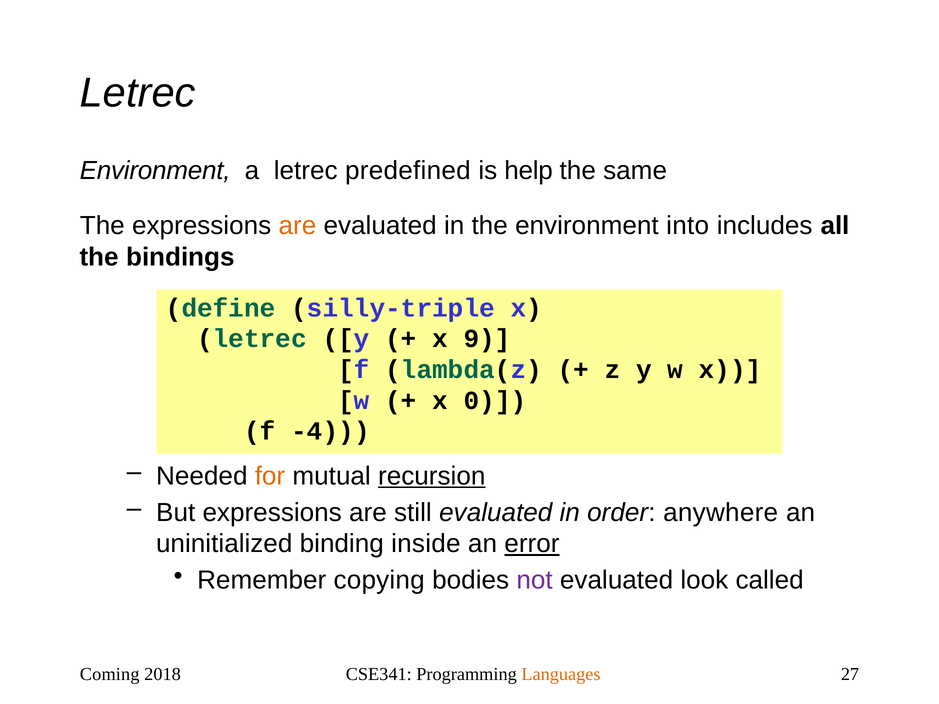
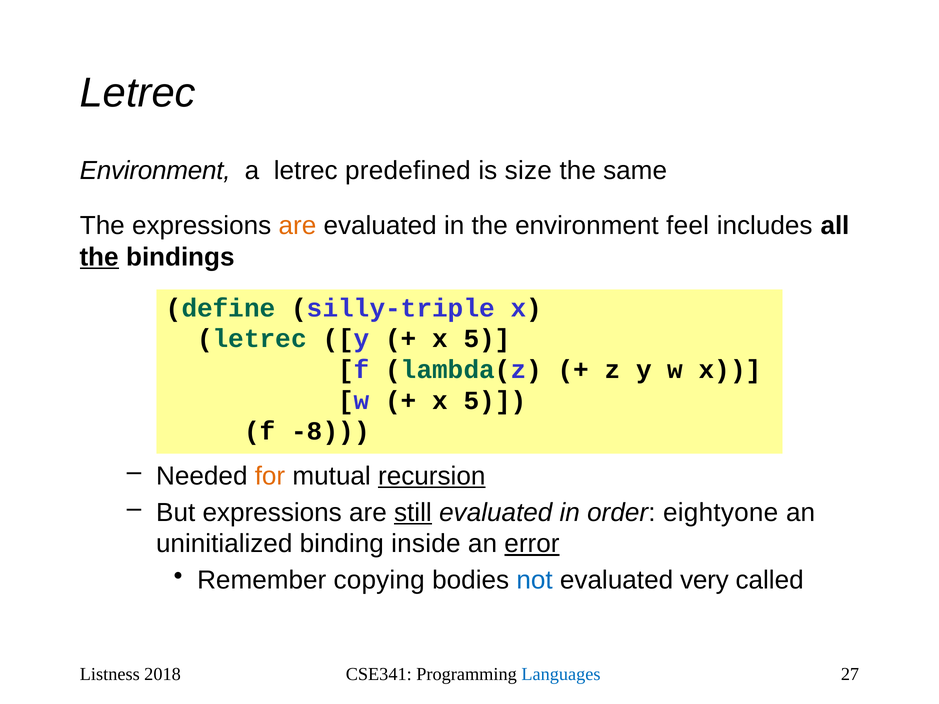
help: help -> size
into: into -> feel
the at (99, 257) underline: none -> present
9 at (487, 339): 9 -> 5
0 at (495, 401): 0 -> 5
-4: -4 -> -8
still underline: none -> present
anywhere: anywhere -> eightyone
not colour: purple -> blue
look: look -> very
Coming: Coming -> Listness
Languages colour: orange -> blue
